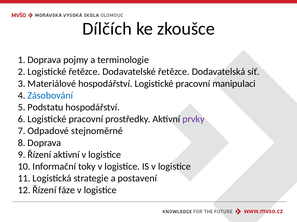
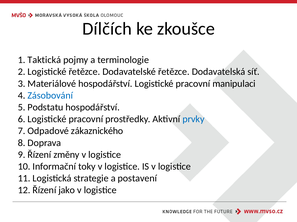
1 Doprava: Doprava -> Taktická
prvky colour: purple -> blue
stejnoměrné: stejnoměrné -> zákaznického
Řízení aktivní: aktivní -> změny
fáze: fáze -> jako
